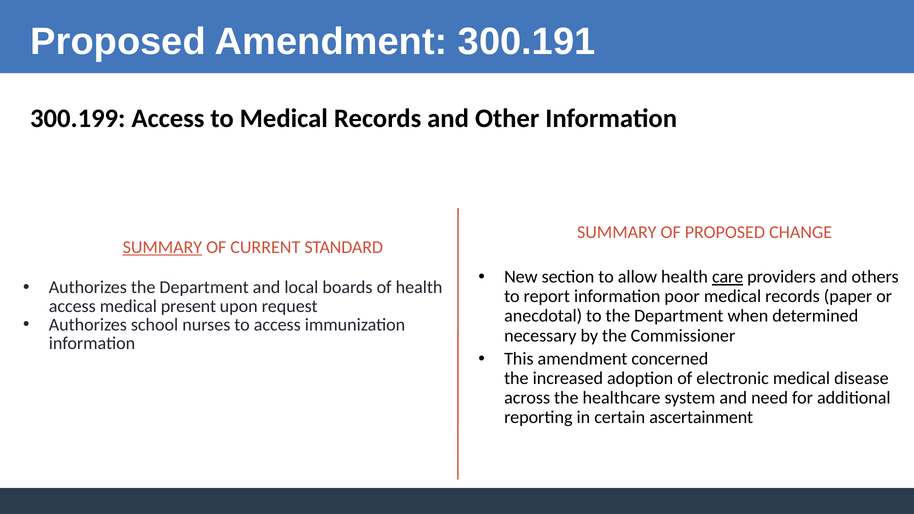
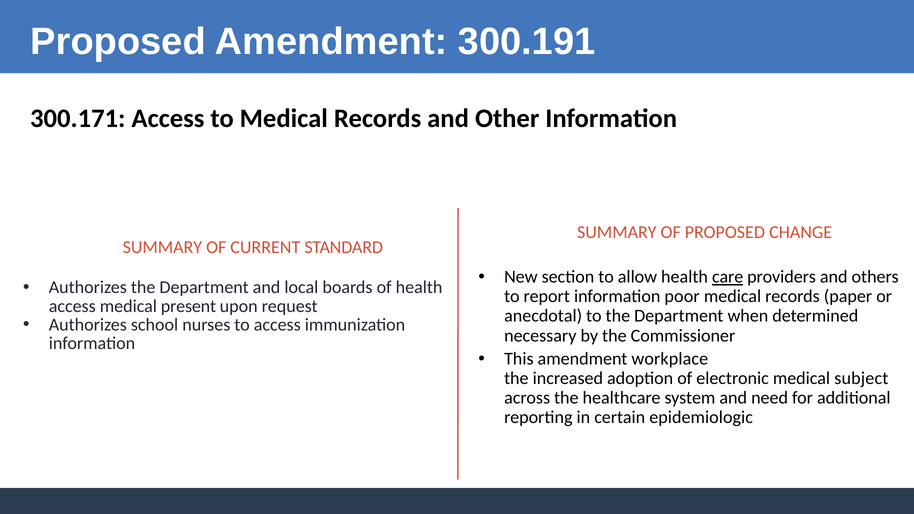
300.199: 300.199 -> 300.171
SUMMARY at (162, 247) underline: present -> none
concerned: concerned -> workplace
disease: disease -> subject
ascertainment: ascertainment -> epidemiologic
